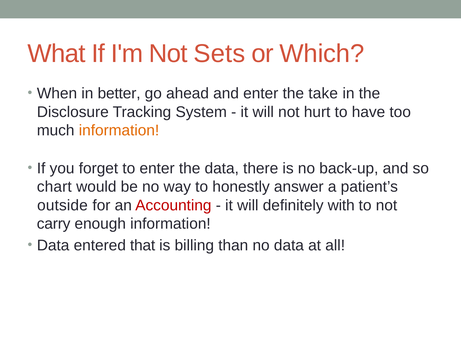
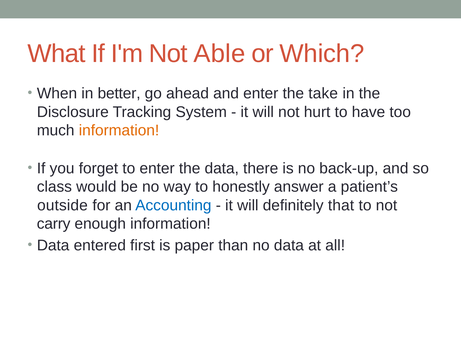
Sets: Sets -> Able
chart: chart -> class
Accounting colour: red -> blue
with: with -> that
that: that -> first
billing: billing -> paper
